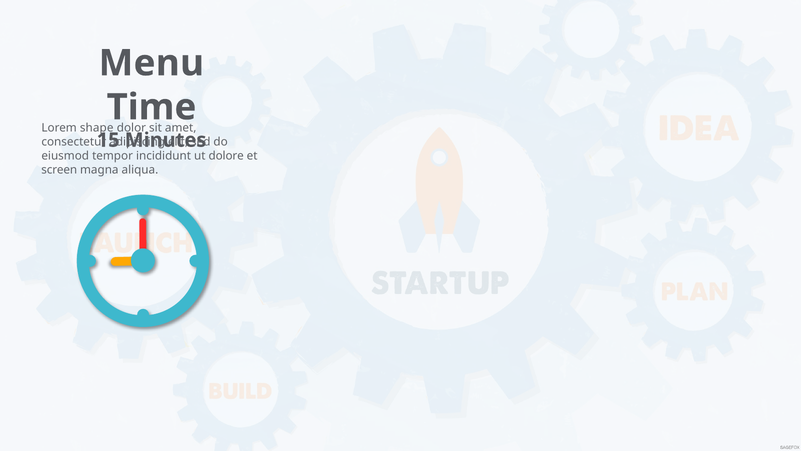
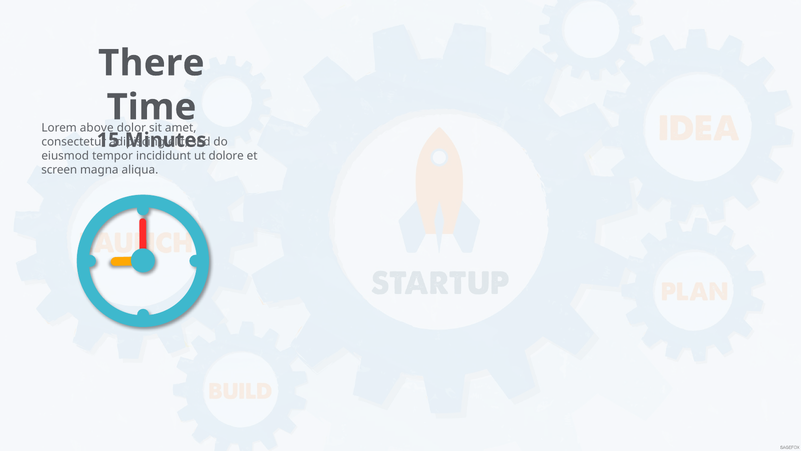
Menu: Menu -> There
shape: shape -> above
